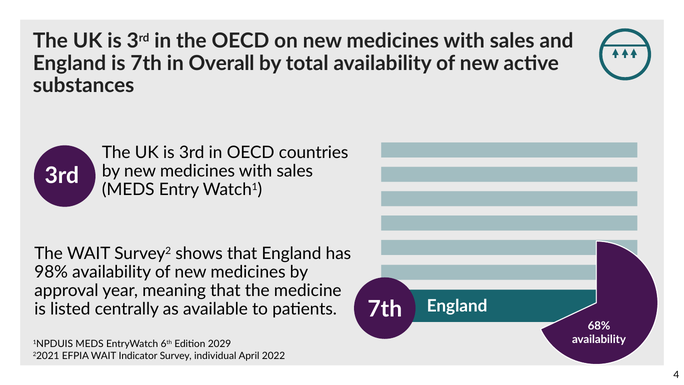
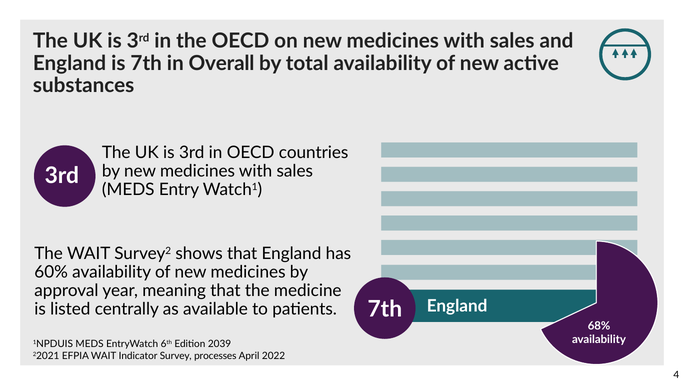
98%: 98% -> 60%
2029: 2029 -> 2039
individual: individual -> processes
